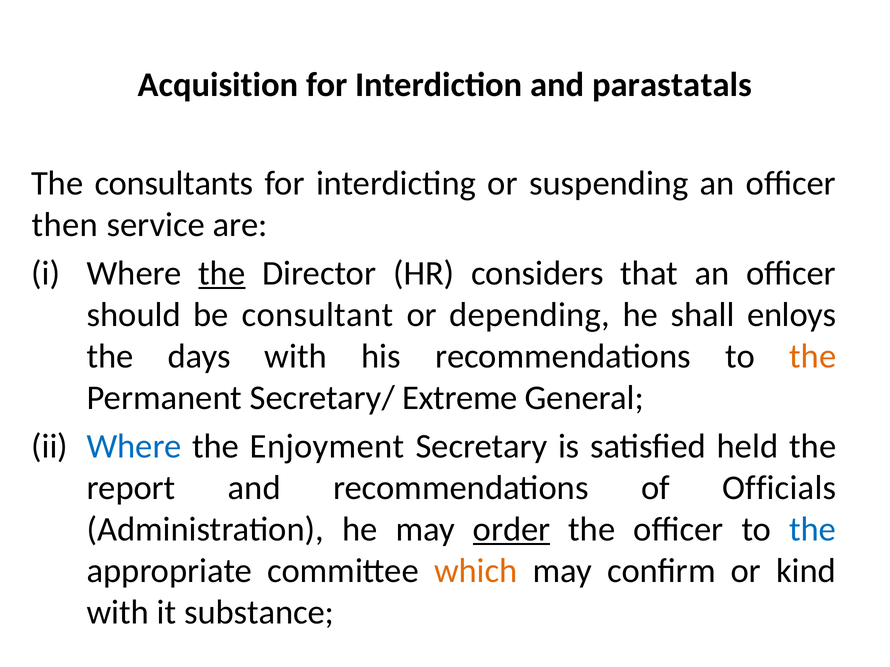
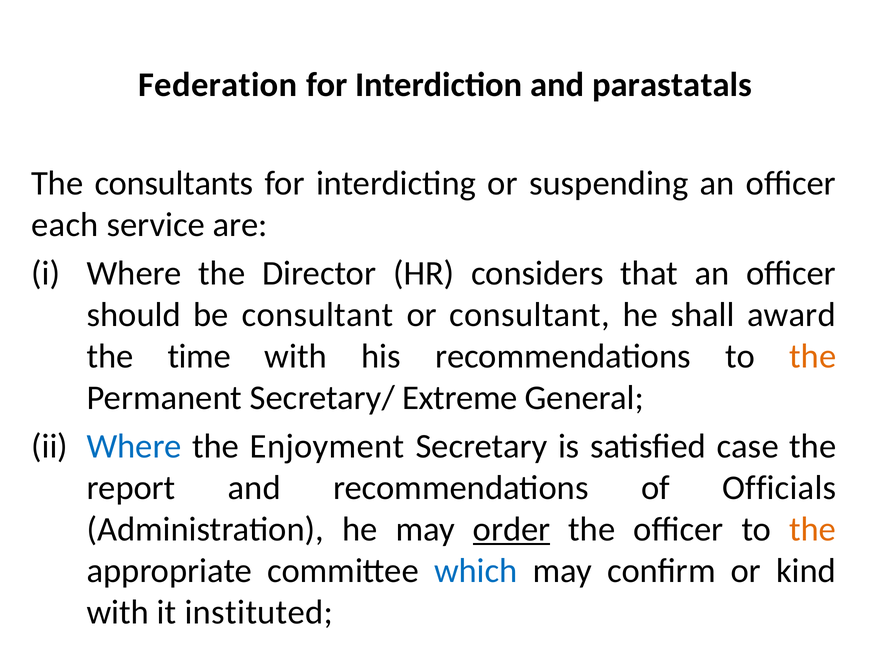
Acquisition: Acquisition -> Federation
then: then -> each
the at (222, 273) underline: present -> none
or depending: depending -> consultant
enloys: enloys -> award
days: days -> time
held: held -> case
the at (813, 530) colour: blue -> orange
which colour: orange -> blue
substance: substance -> instituted
